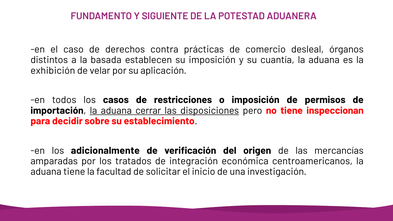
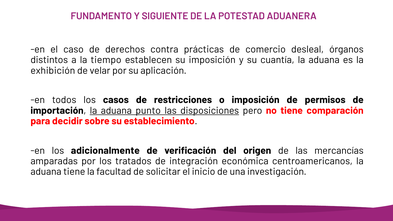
basada: basada -> tiempo
cerrar: cerrar -> punto
inspeccionan: inspeccionan -> comparación
